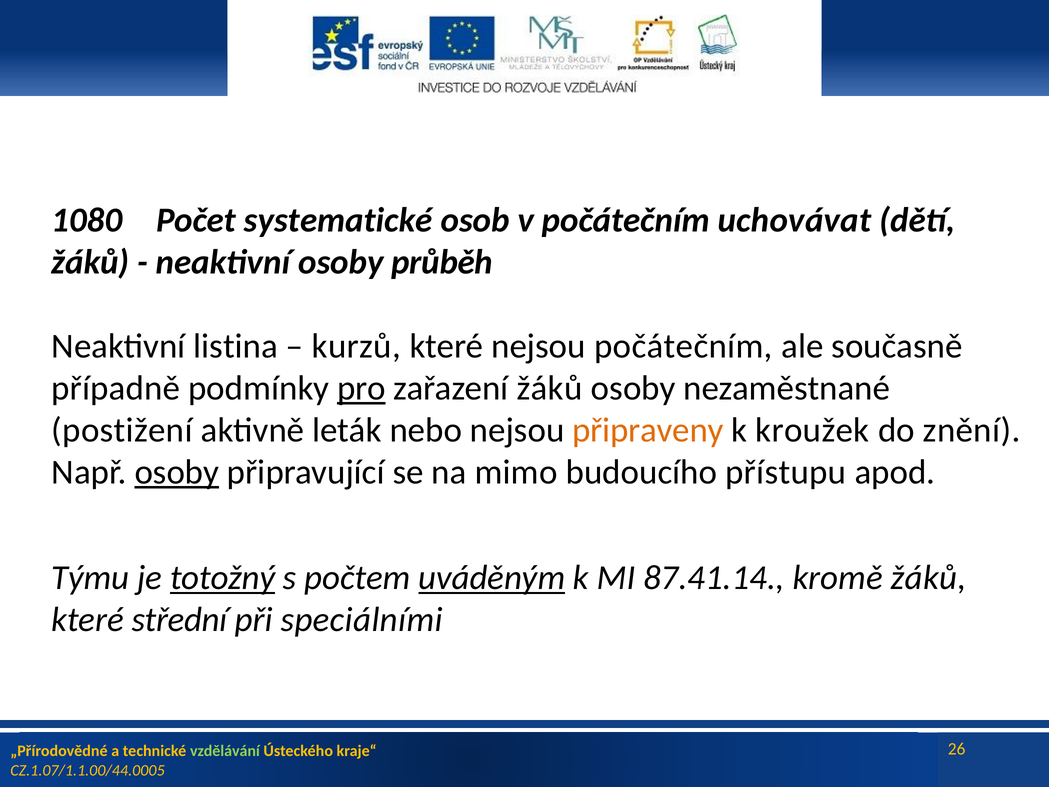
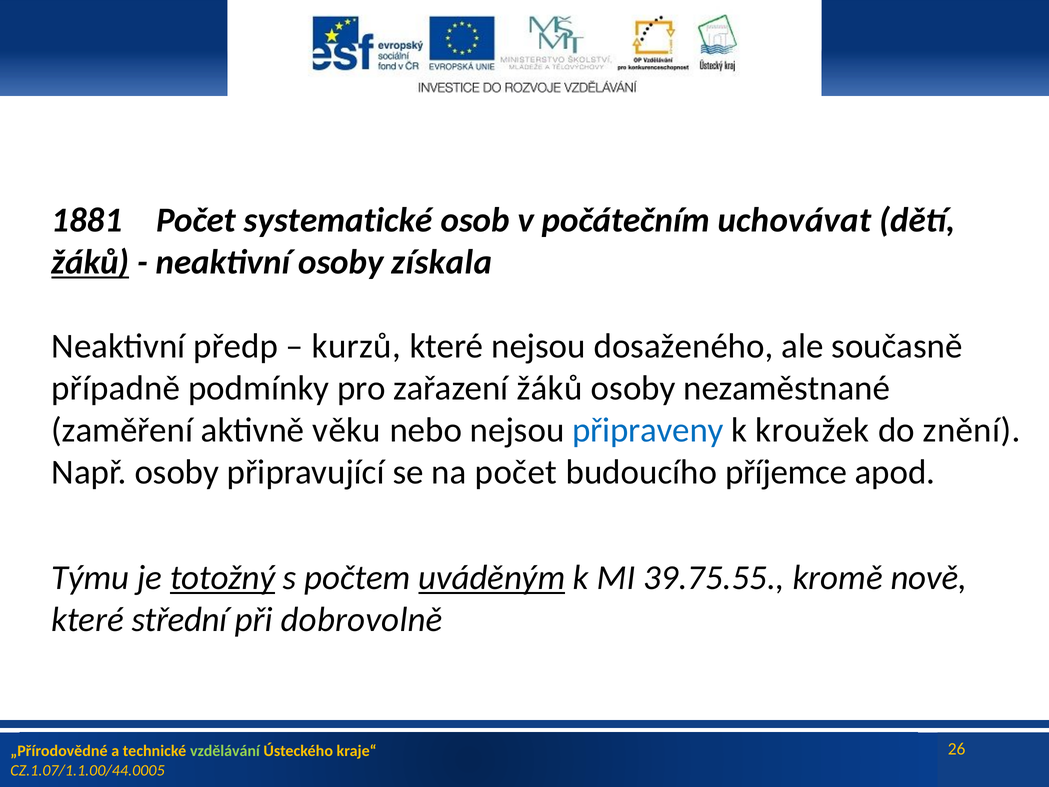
1080: 1080 -> 1881
žáků at (90, 262) underline: none -> present
průběh: průběh -> získala
listina: listina -> předp
nejsou počátečním: počátečním -> dosaženého
pro underline: present -> none
postižení: postižení -> zaměření
leták: leták -> věku
připraveny colour: orange -> blue
osoby at (177, 472) underline: present -> none
na mimo: mimo -> počet
přístupu: přístupu -> příjemce
87.41.14: 87.41.14 -> 39.75.55
kromě žáků: žáků -> nově
speciálními: speciálními -> dobrovolně
